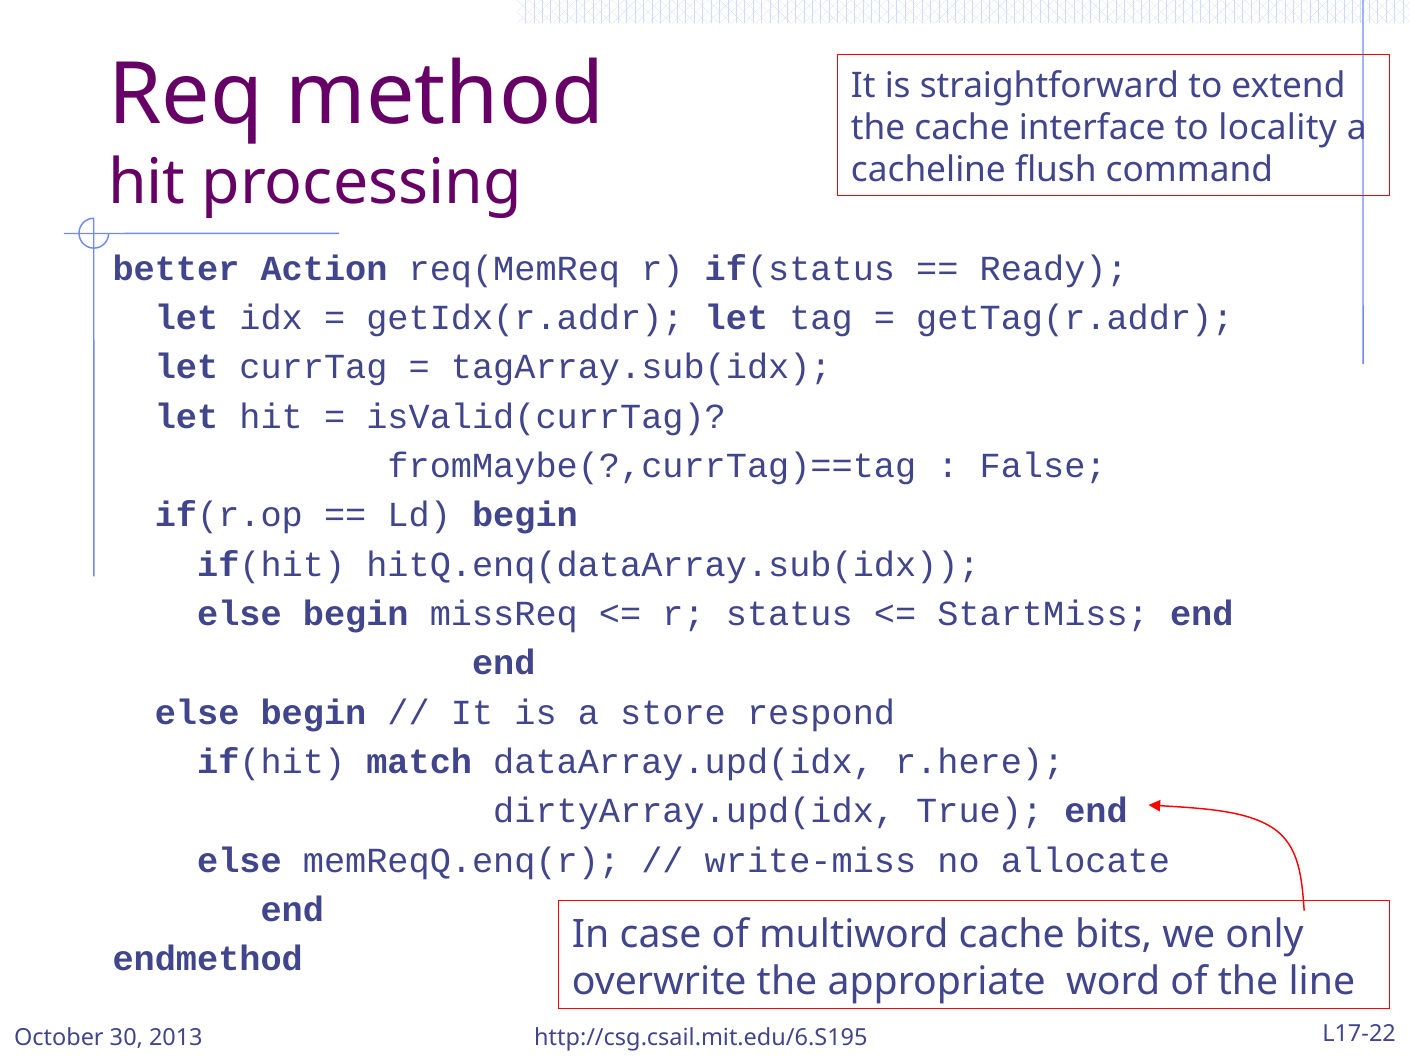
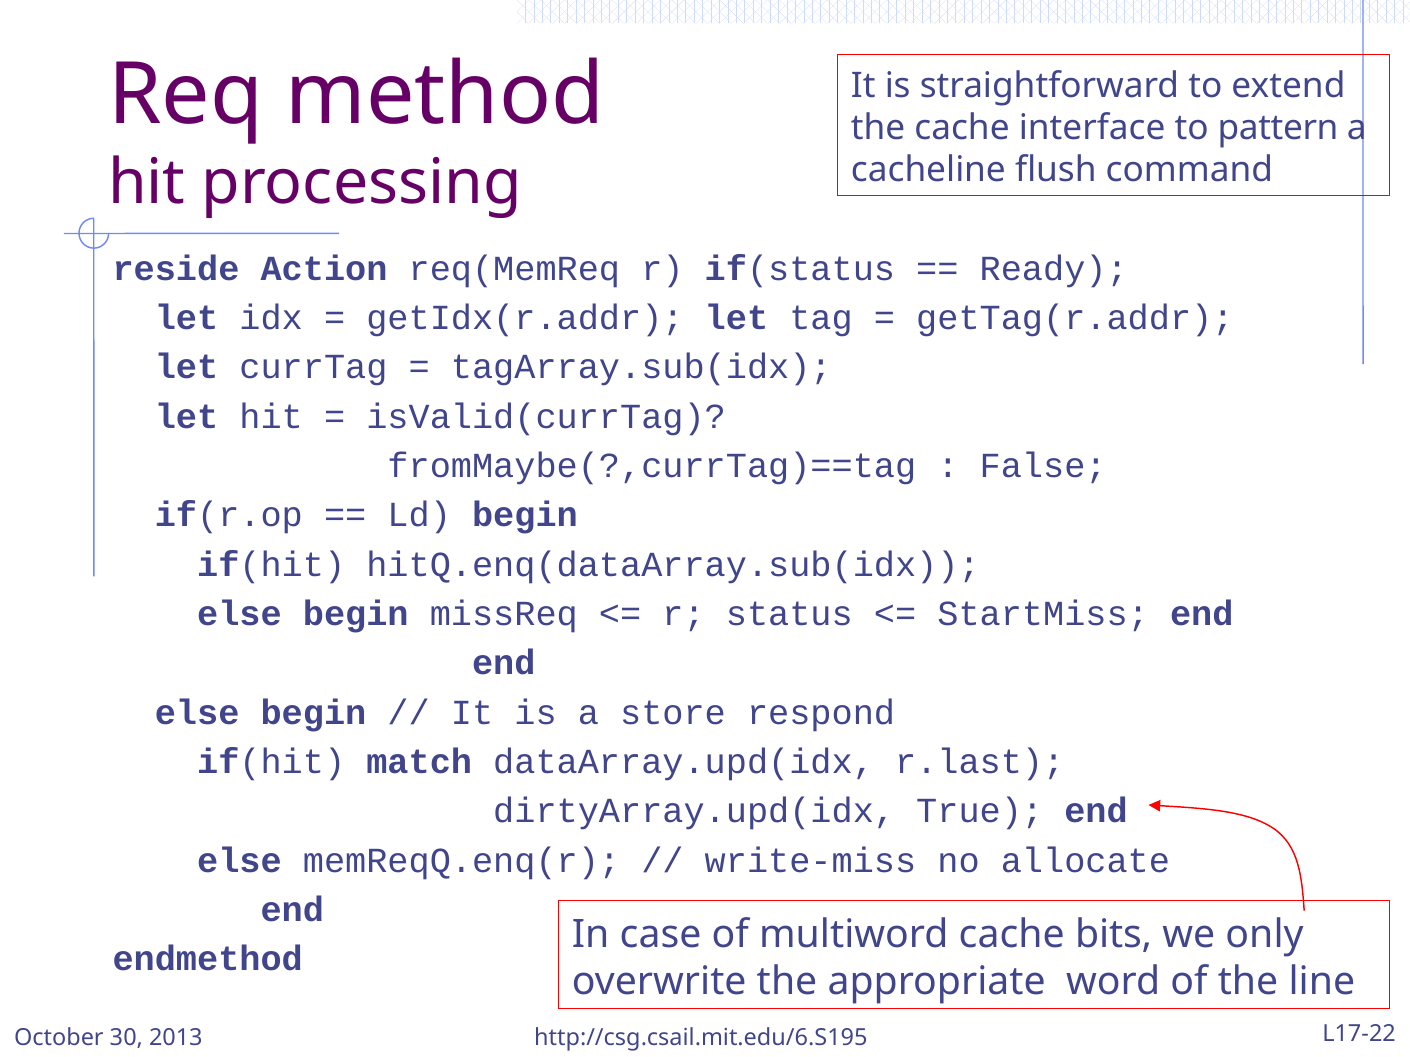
locality: locality -> pattern
better: better -> reside
r.here: r.here -> r.last
